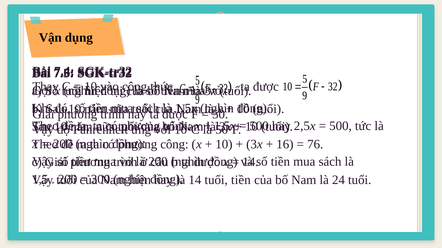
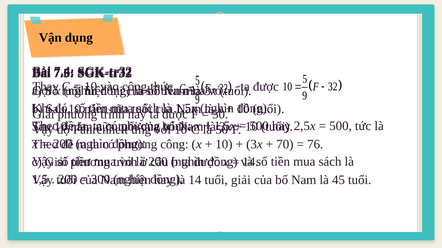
16: 16 -> 70
tuổi tiền: tiền -> giải
24: 24 -> 45
